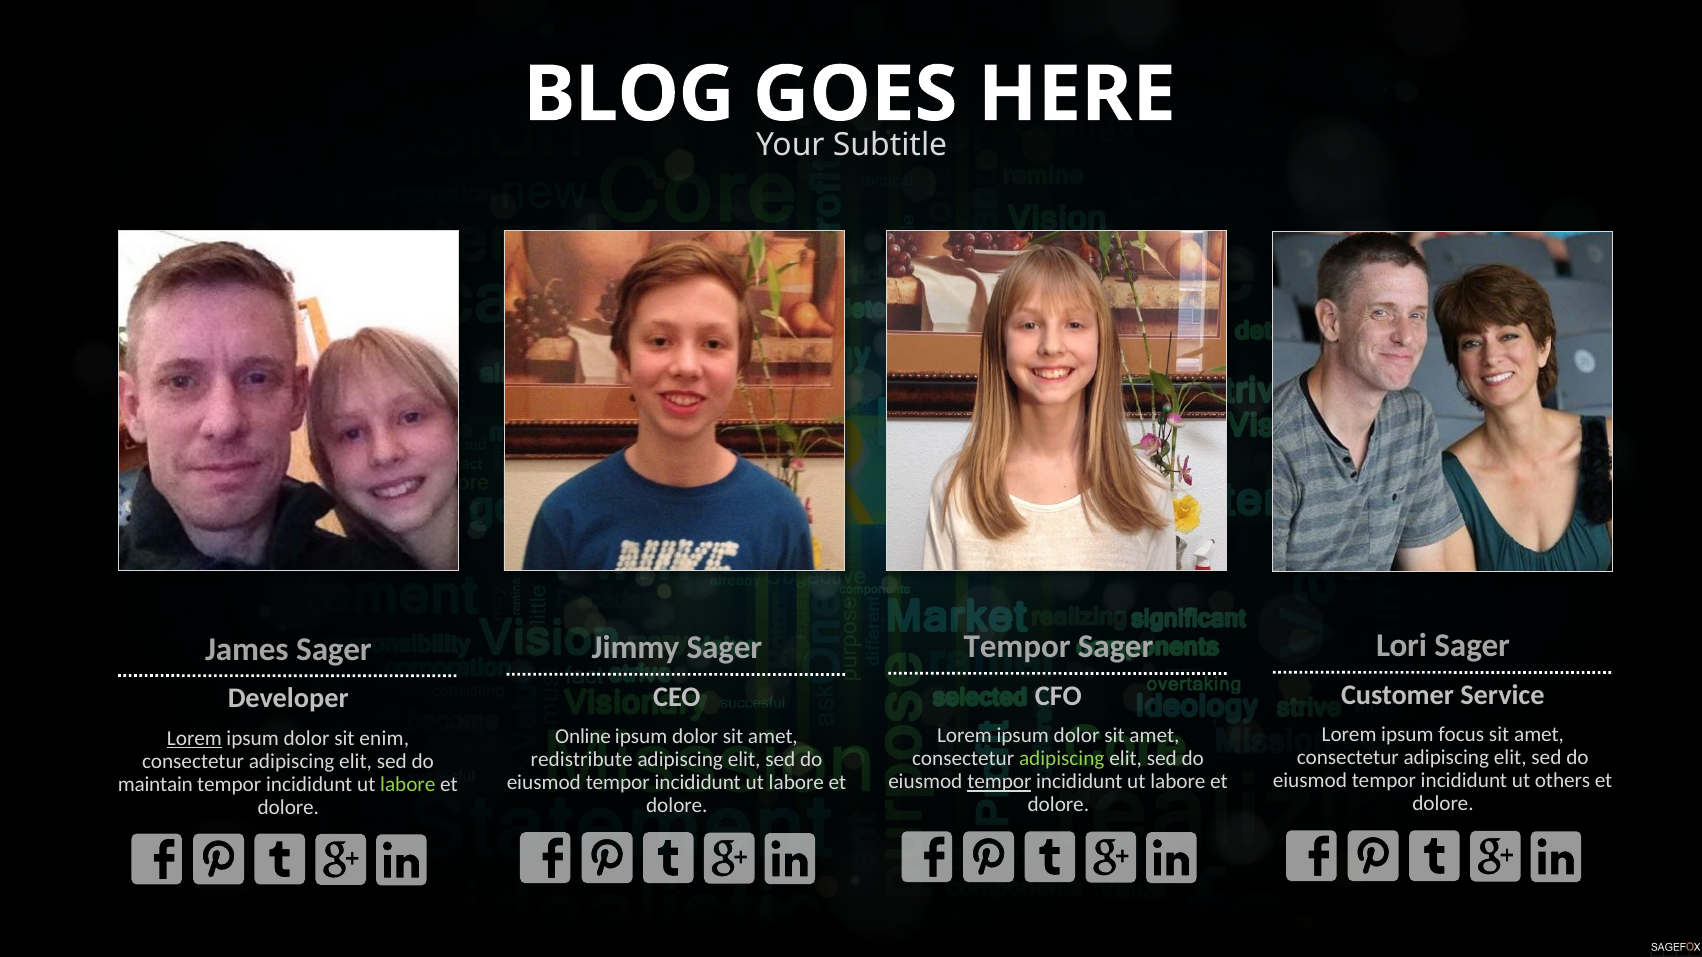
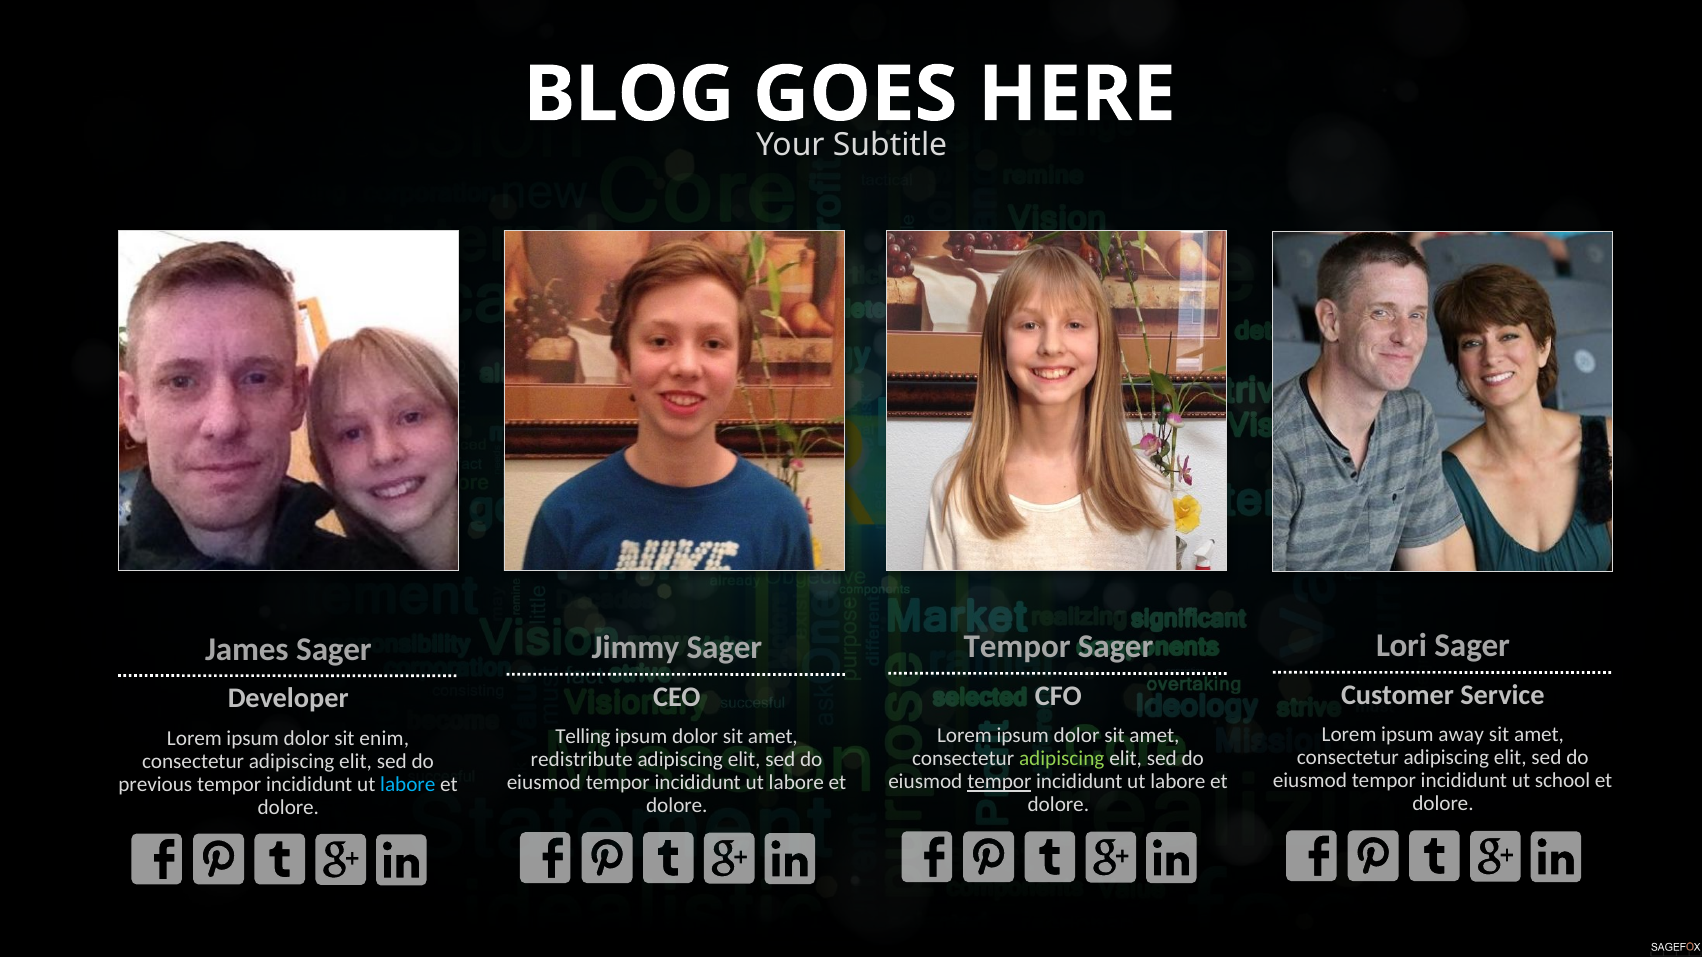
focus: focus -> away
Online: Online -> Telling
Lorem at (194, 738) underline: present -> none
others: others -> school
maintain: maintain -> previous
labore at (408, 784) colour: light green -> light blue
